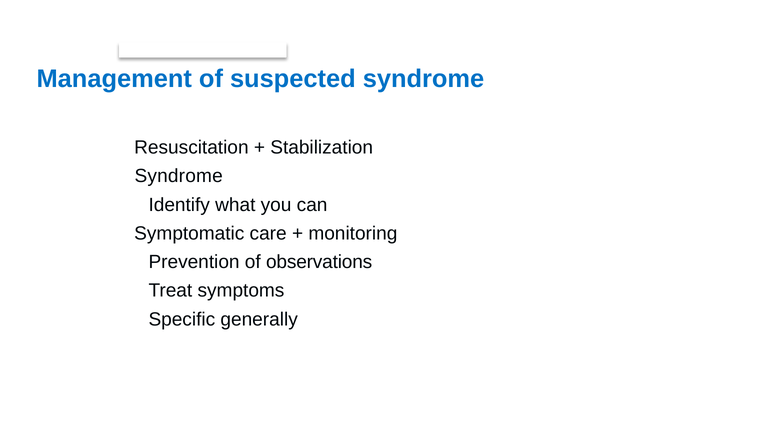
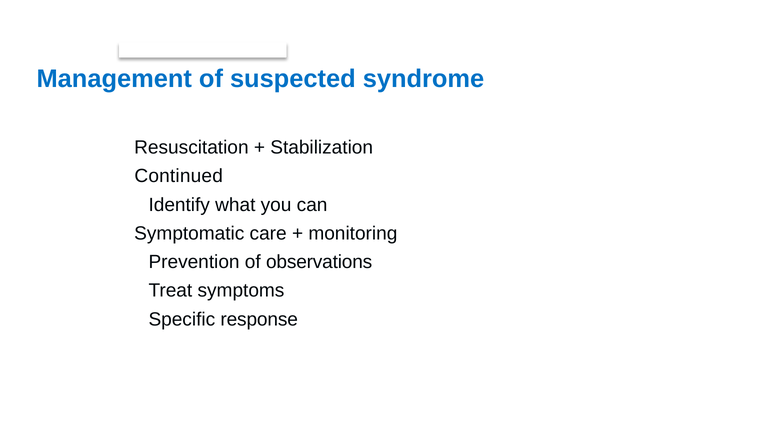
Syndrome at (179, 176): Syndrome -> Continued
generally: generally -> response
